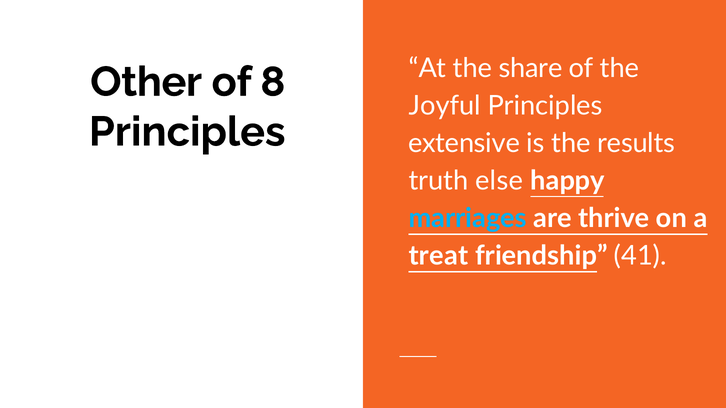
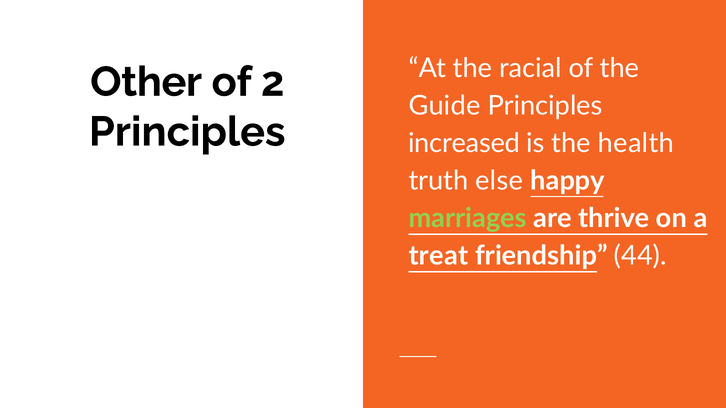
share: share -> racial
8: 8 -> 2
Joyful: Joyful -> Guide
extensive: extensive -> increased
results: results -> health
marriages colour: light blue -> light green
41: 41 -> 44
